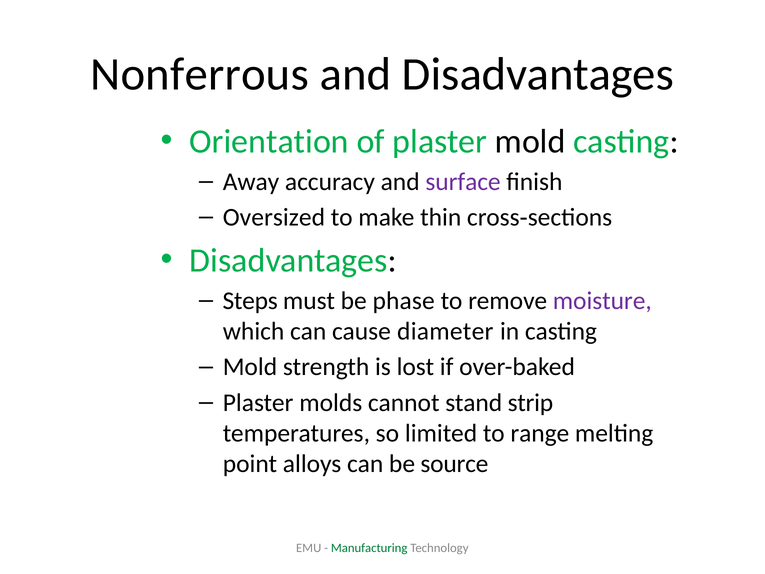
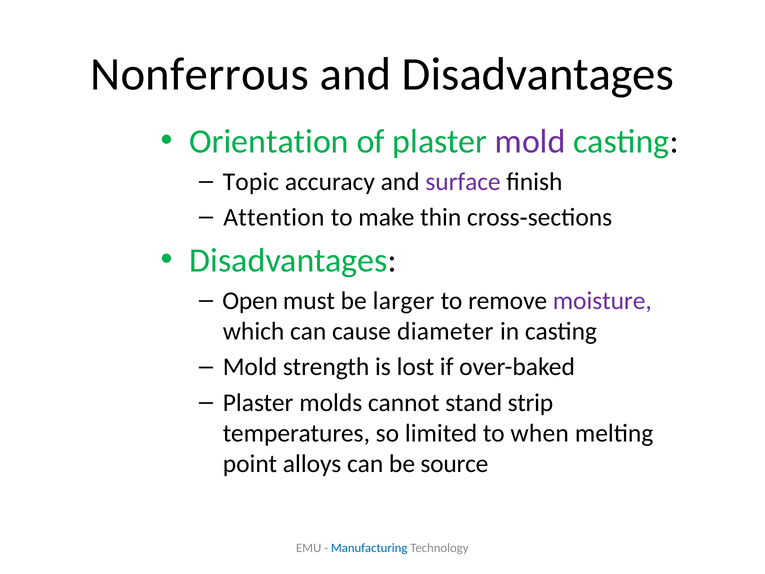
mold at (530, 141) colour: black -> purple
Away: Away -> Topic
Oversized: Oversized -> Attention
Steps: Steps -> Open
phase: phase -> larger
range: range -> when
Manufacturing colour: green -> blue
